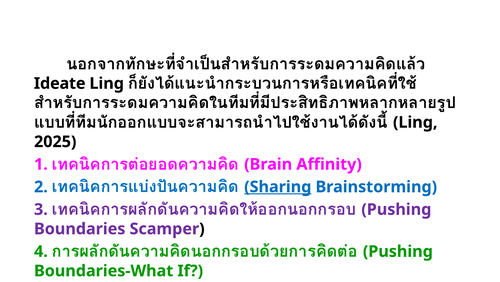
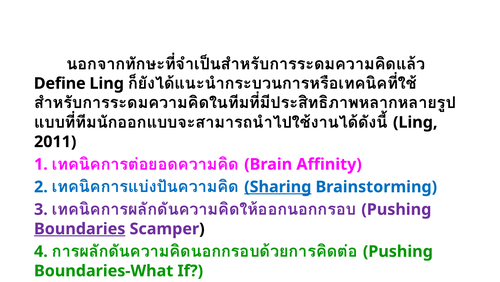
Ideate: Ideate -> Define
2025: 2025 -> 2011
Boundaries underline: none -> present
